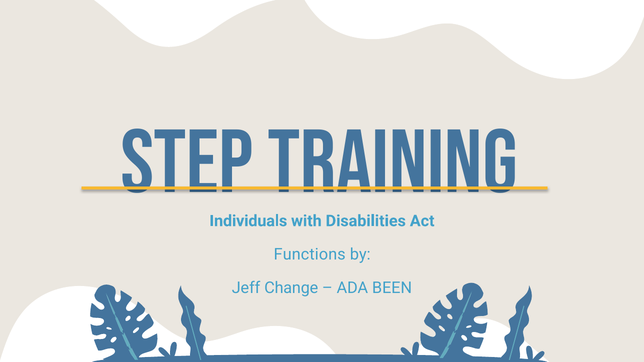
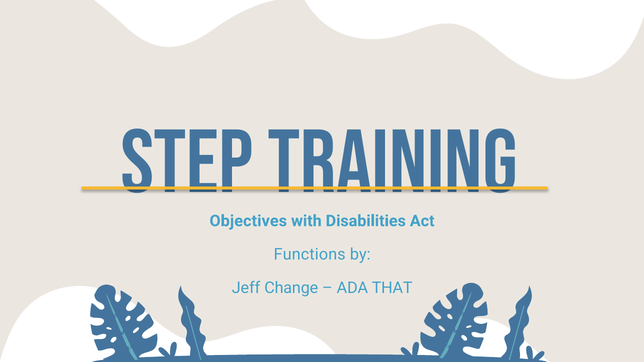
Individuals: Individuals -> Objectives
BEEN: BEEN -> THAT
